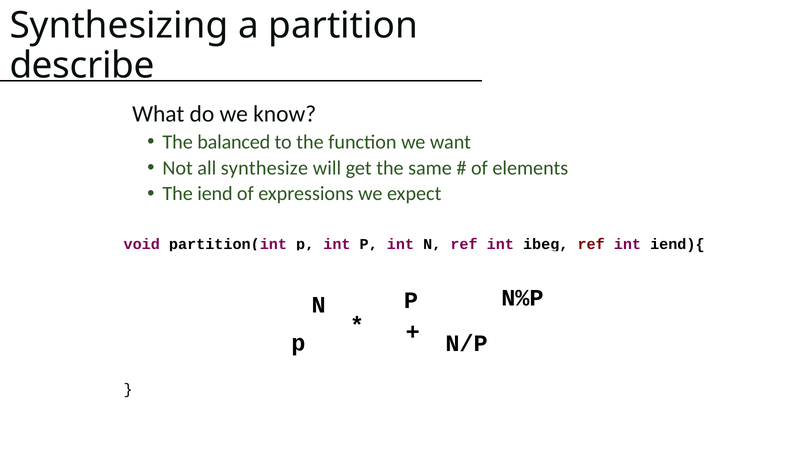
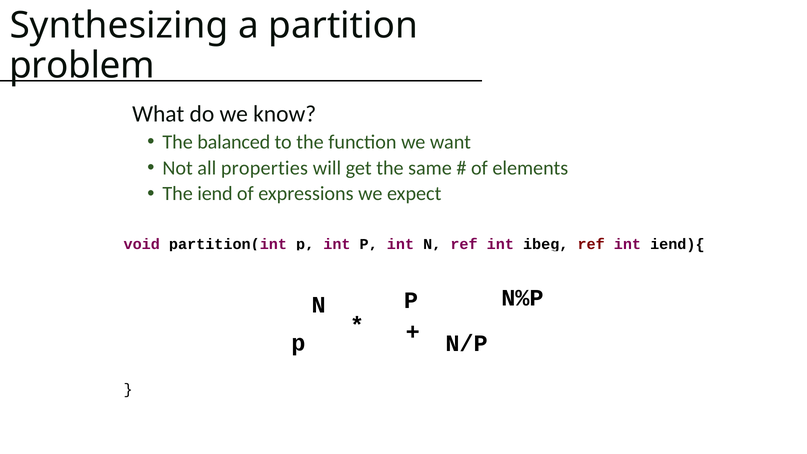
describe: describe -> problem
synthesize: synthesize -> properties
